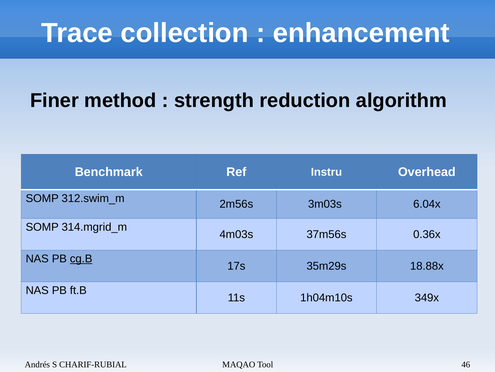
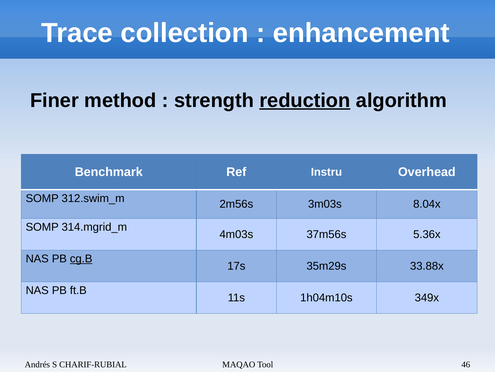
reduction underline: none -> present
6.04x: 6.04x -> 8.04x
0.36x: 0.36x -> 5.36x
18.88x: 18.88x -> 33.88x
